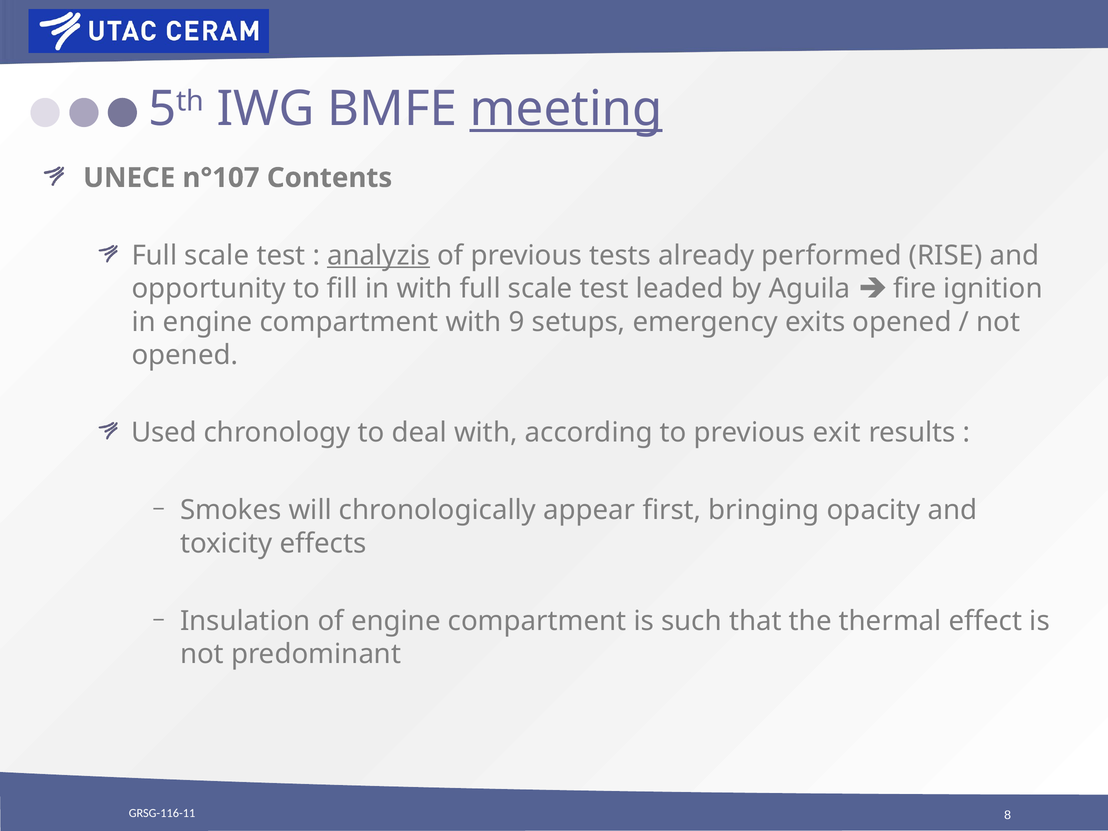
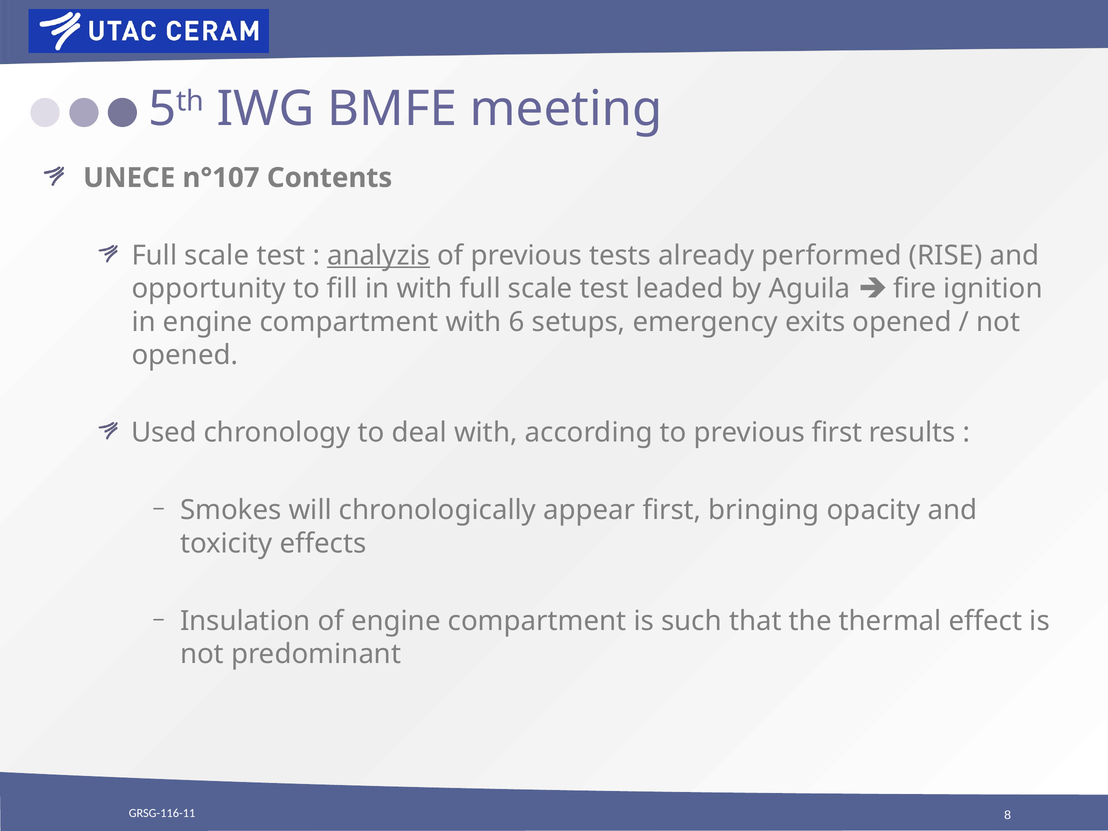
meeting underline: present -> none
9: 9 -> 6
previous exit: exit -> first
